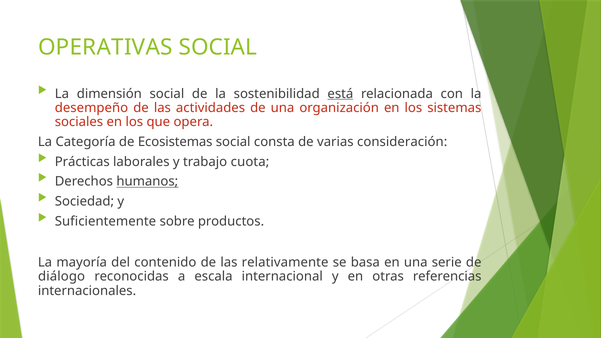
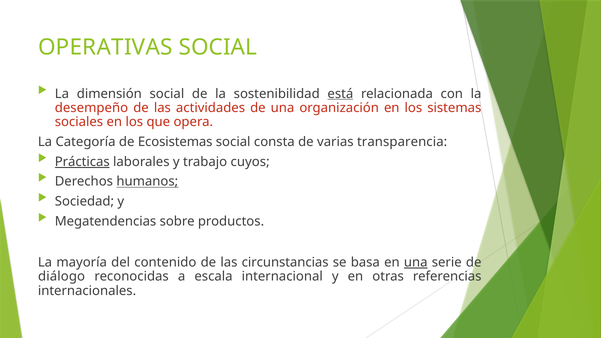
consideración: consideración -> transparencia
Prácticas underline: none -> present
cuota: cuota -> cuyos
Suficientemente: Suficientemente -> Megatendencias
relativamente: relativamente -> circunstancias
una at (416, 262) underline: none -> present
